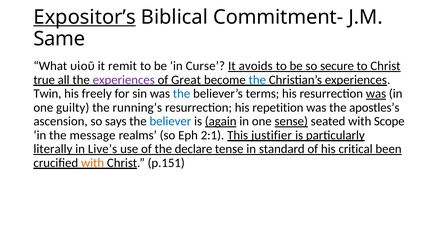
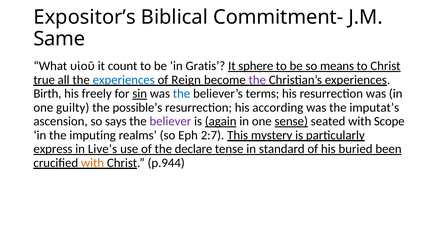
Expositor’s underline: present -> none
remit: remit -> count
Curse: Curse -> Gratis
avoids: avoids -> sphere
secure: secure -> means
experiences at (124, 80) colour: purple -> blue
Great: Great -> Reign
the at (257, 80) colour: blue -> purple
Twin: Twin -> Birth
sin underline: none -> present
was at (376, 94) underline: present -> none
running’s: running’s -> possible’s
repetition: repetition -> according
apostles’s: apostles’s -> imputat’s
believer colour: blue -> purple
message: message -> imputing
2:1: 2:1 -> 2:7
justifier: justifier -> mystery
literally: literally -> express
critical: critical -> buried
p.151: p.151 -> p.944
